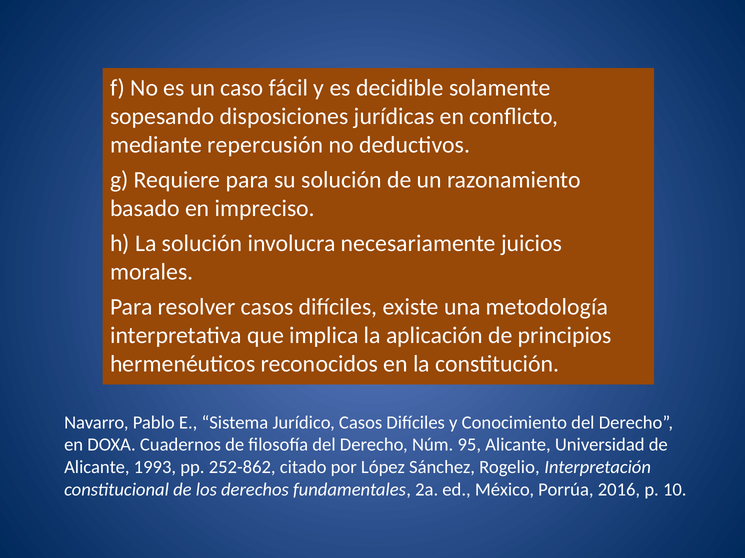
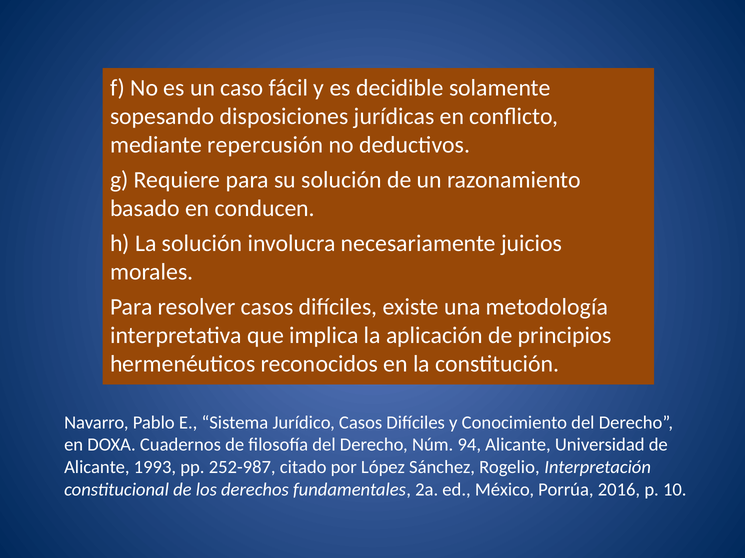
impreciso: impreciso -> conducen
95: 95 -> 94
252-862: 252-862 -> 252-987
